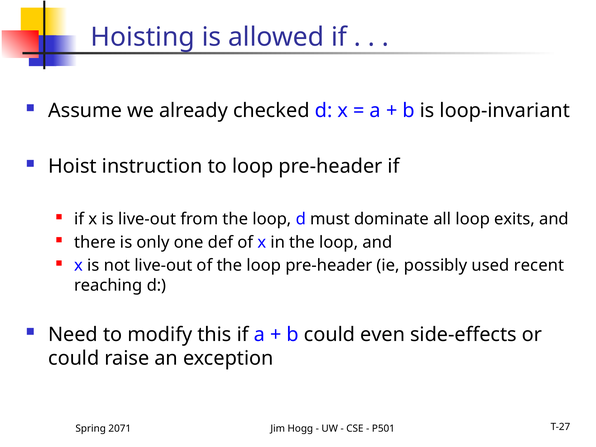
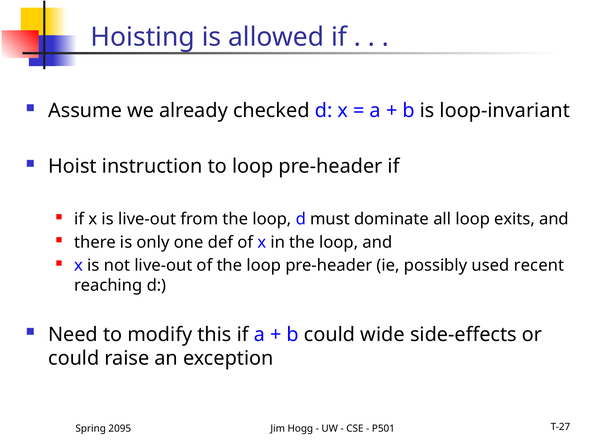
even: even -> wide
2071: 2071 -> 2095
